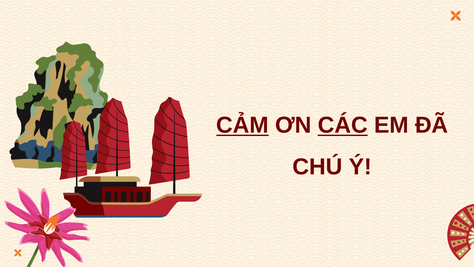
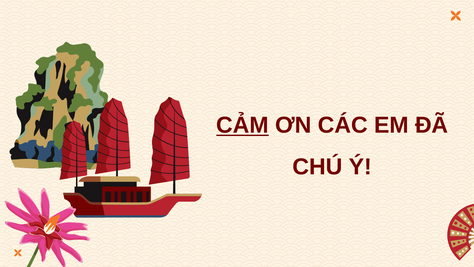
CÁC underline: present -> none
